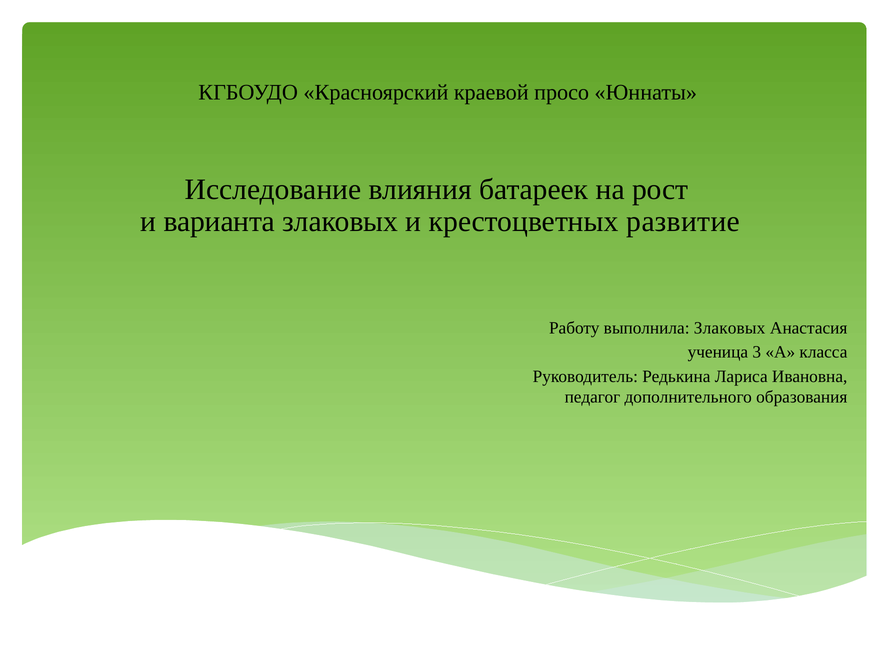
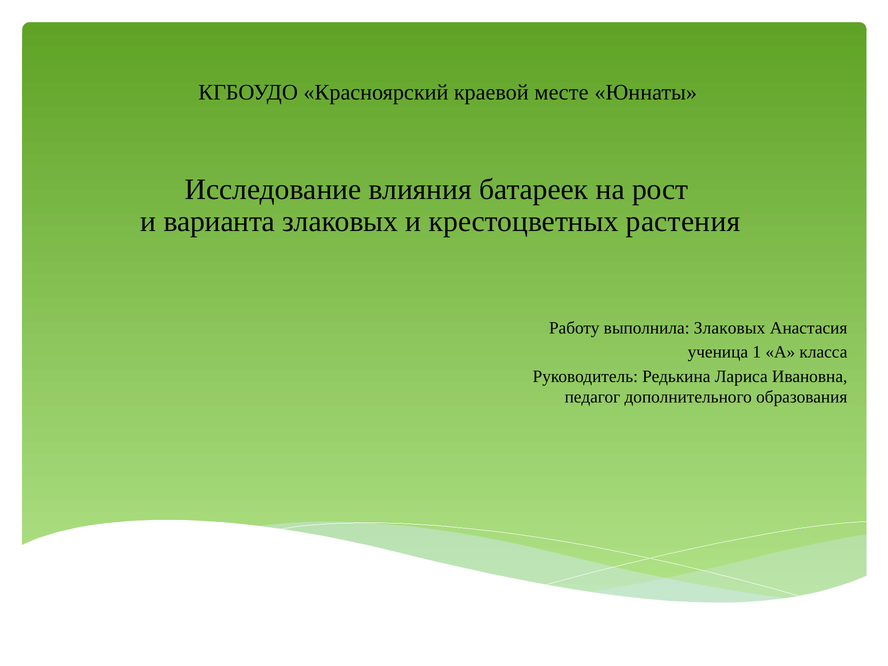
просо: просо -> месте
развитие: развитие -> растения
3: 3 -> 1
